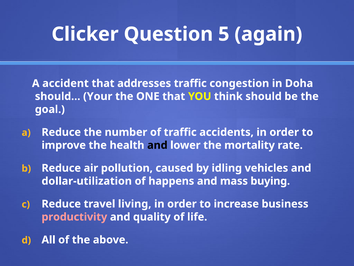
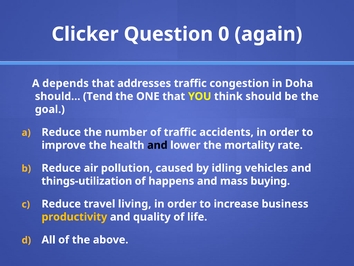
5: 5 -> 0
accident: accident -> depends
Your: Your -> Tend
dollar-utilization: dollar-utilization -> things-utilization
productivity colour: pink -> yellow
